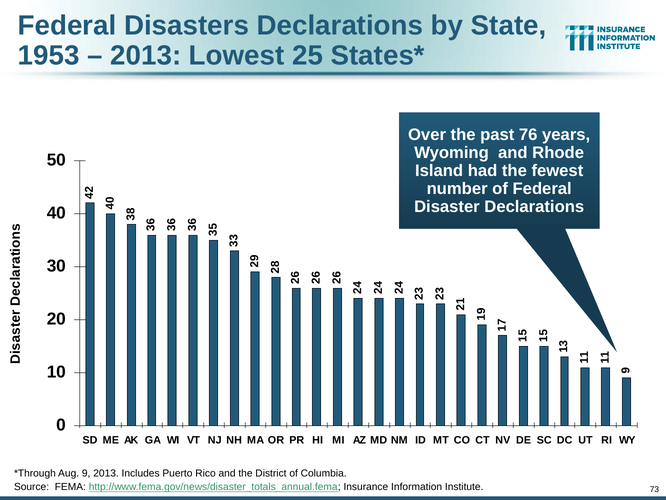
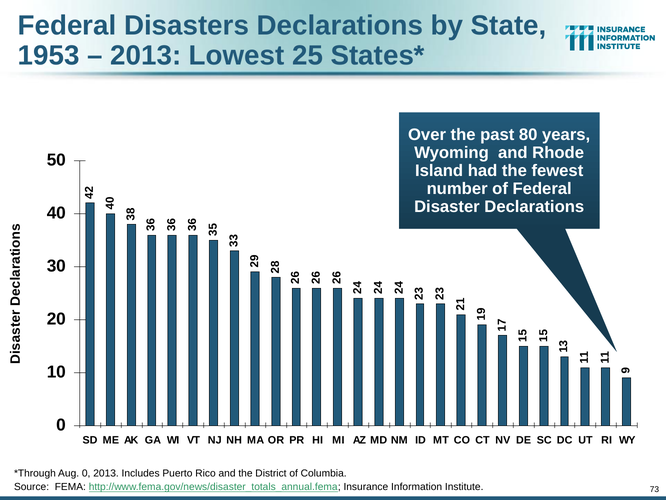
76: 76 -> 80
Aug 9: 9 -> 0
